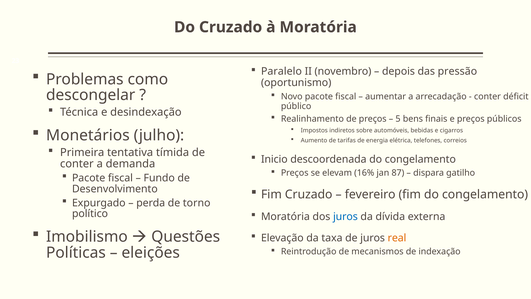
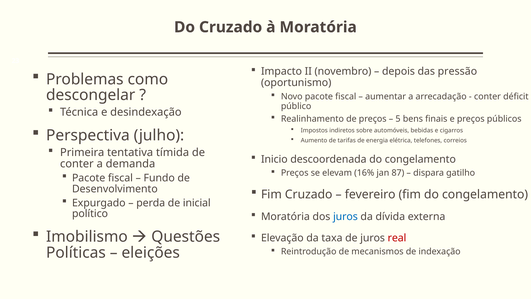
Paralelo: Paralelo -> Impacto
Monetários: Monetários -> Perspectiva
torno: torno -> inicial
real colour: orange -> red
